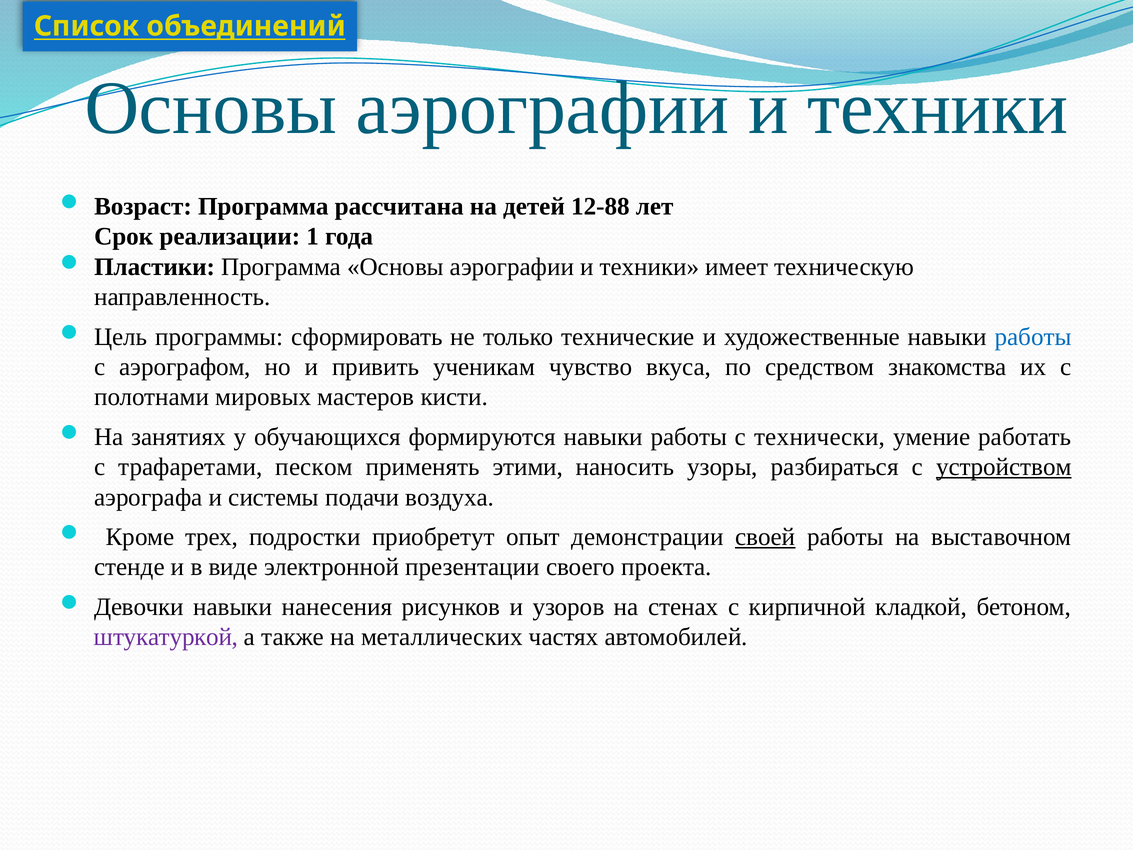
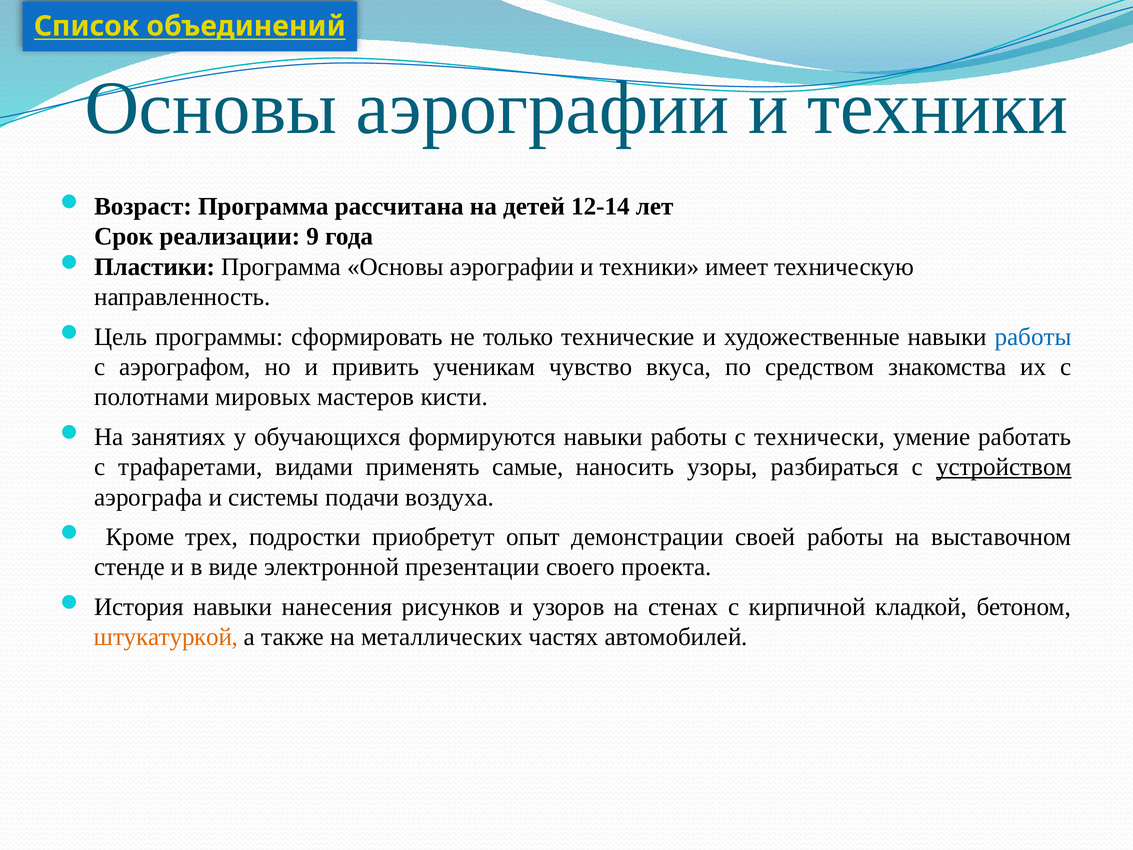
12-88: 12-88 -> 12-14
1: 1 -> 9
песком: песком -> видами
этими: этими -> самые
своей underline: present -> none
Девочки: Девочки -> История
штукатуркой colour: purple -> orange
